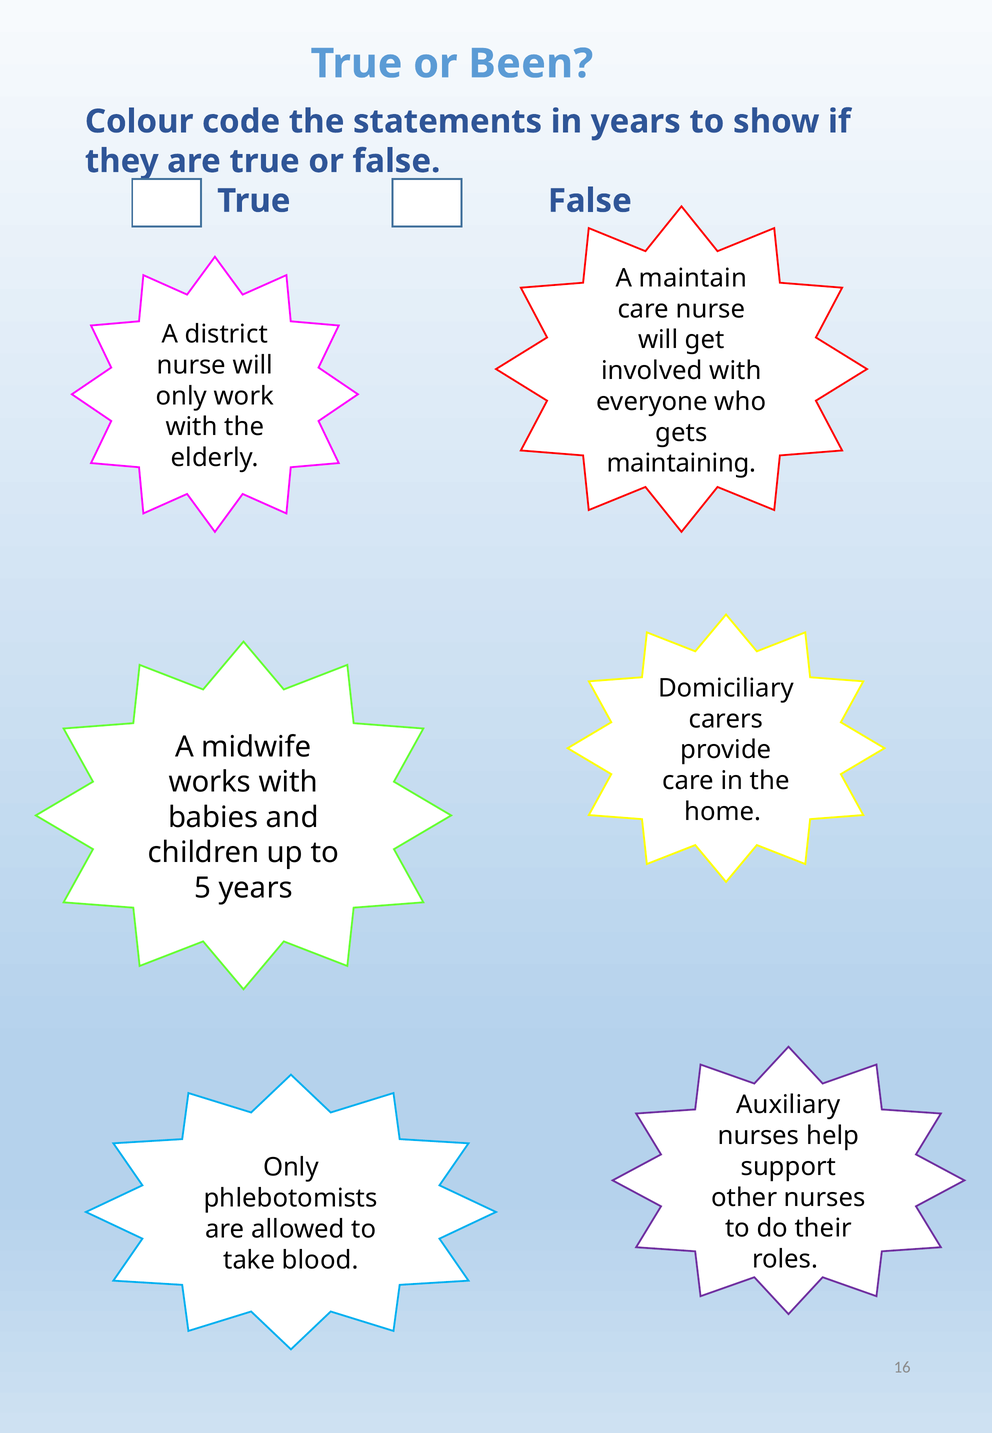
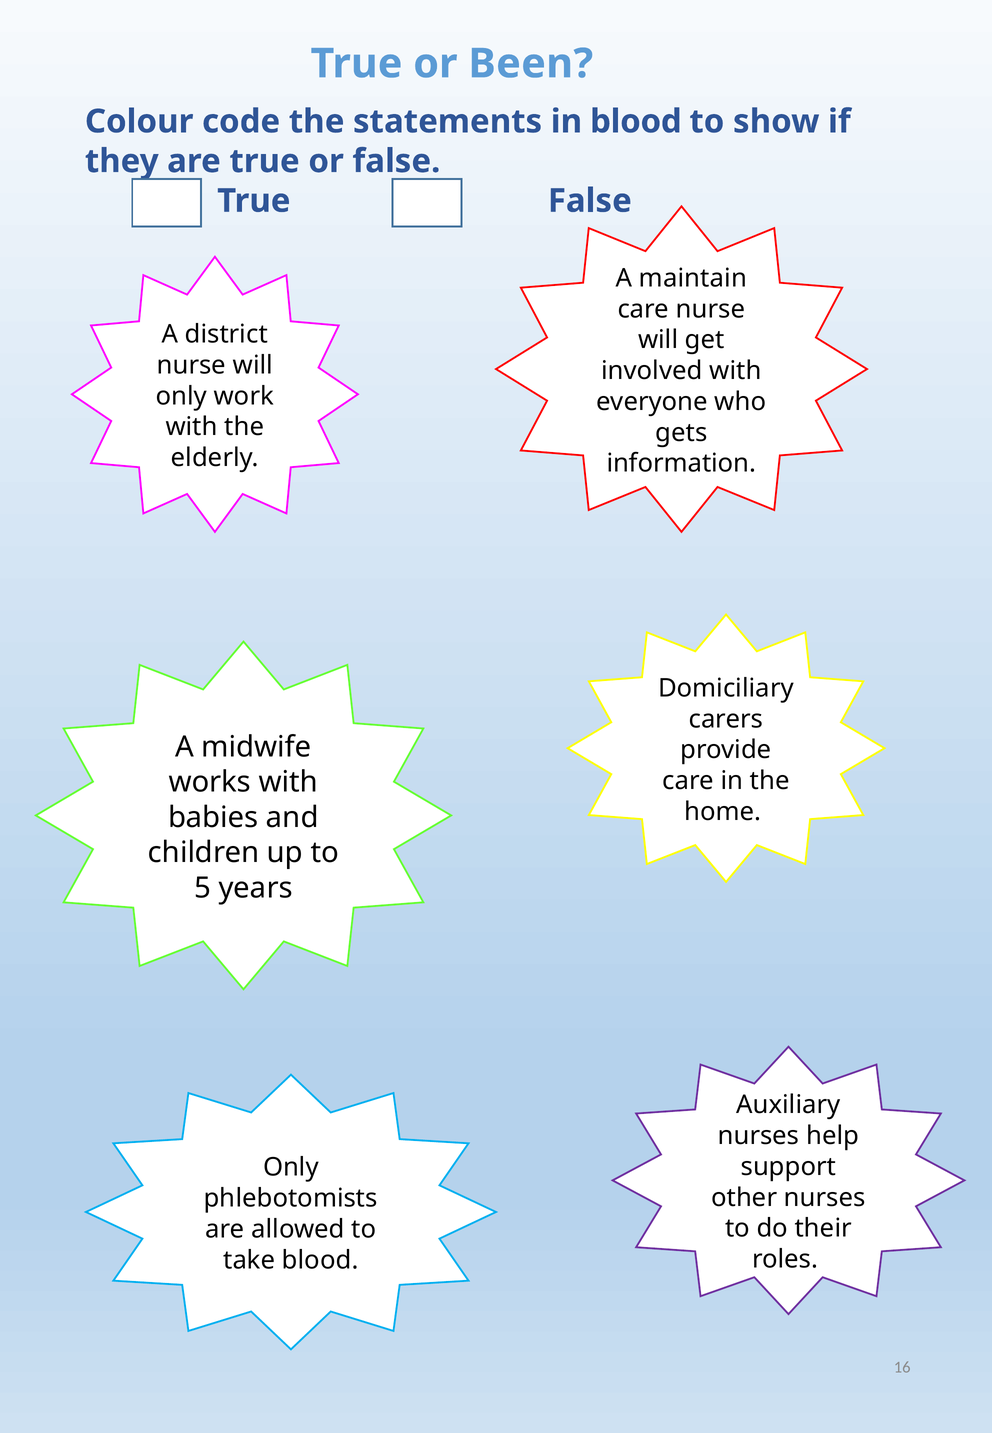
in years: years -> blood
maintaining: maintaining -> information
